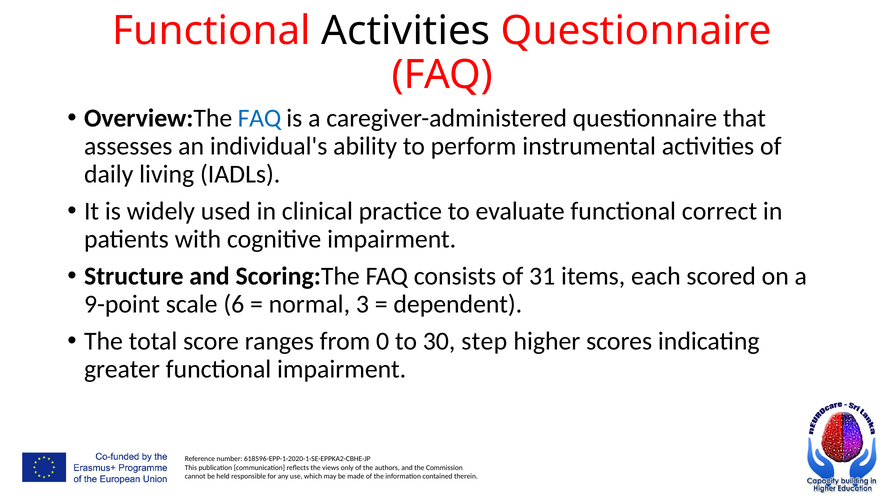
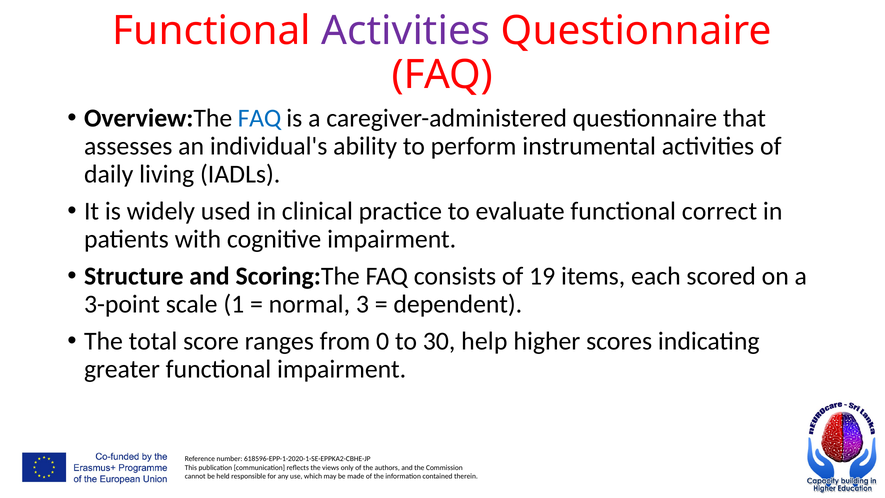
Activities at (406, 31) colour: black -> purple
31: 31 -> 19
9-point: 9-point -> 3-point
6: 6 -> 1
step: step -> help
